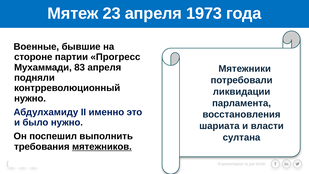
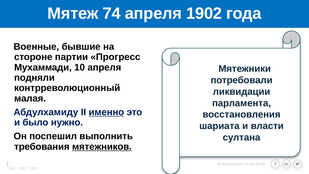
23: 23 -> 74
1973: 1973 -> 1902
83: 83 -> 10
нужно at (30, 98): нужно -> малая
именно underline: none -> present
